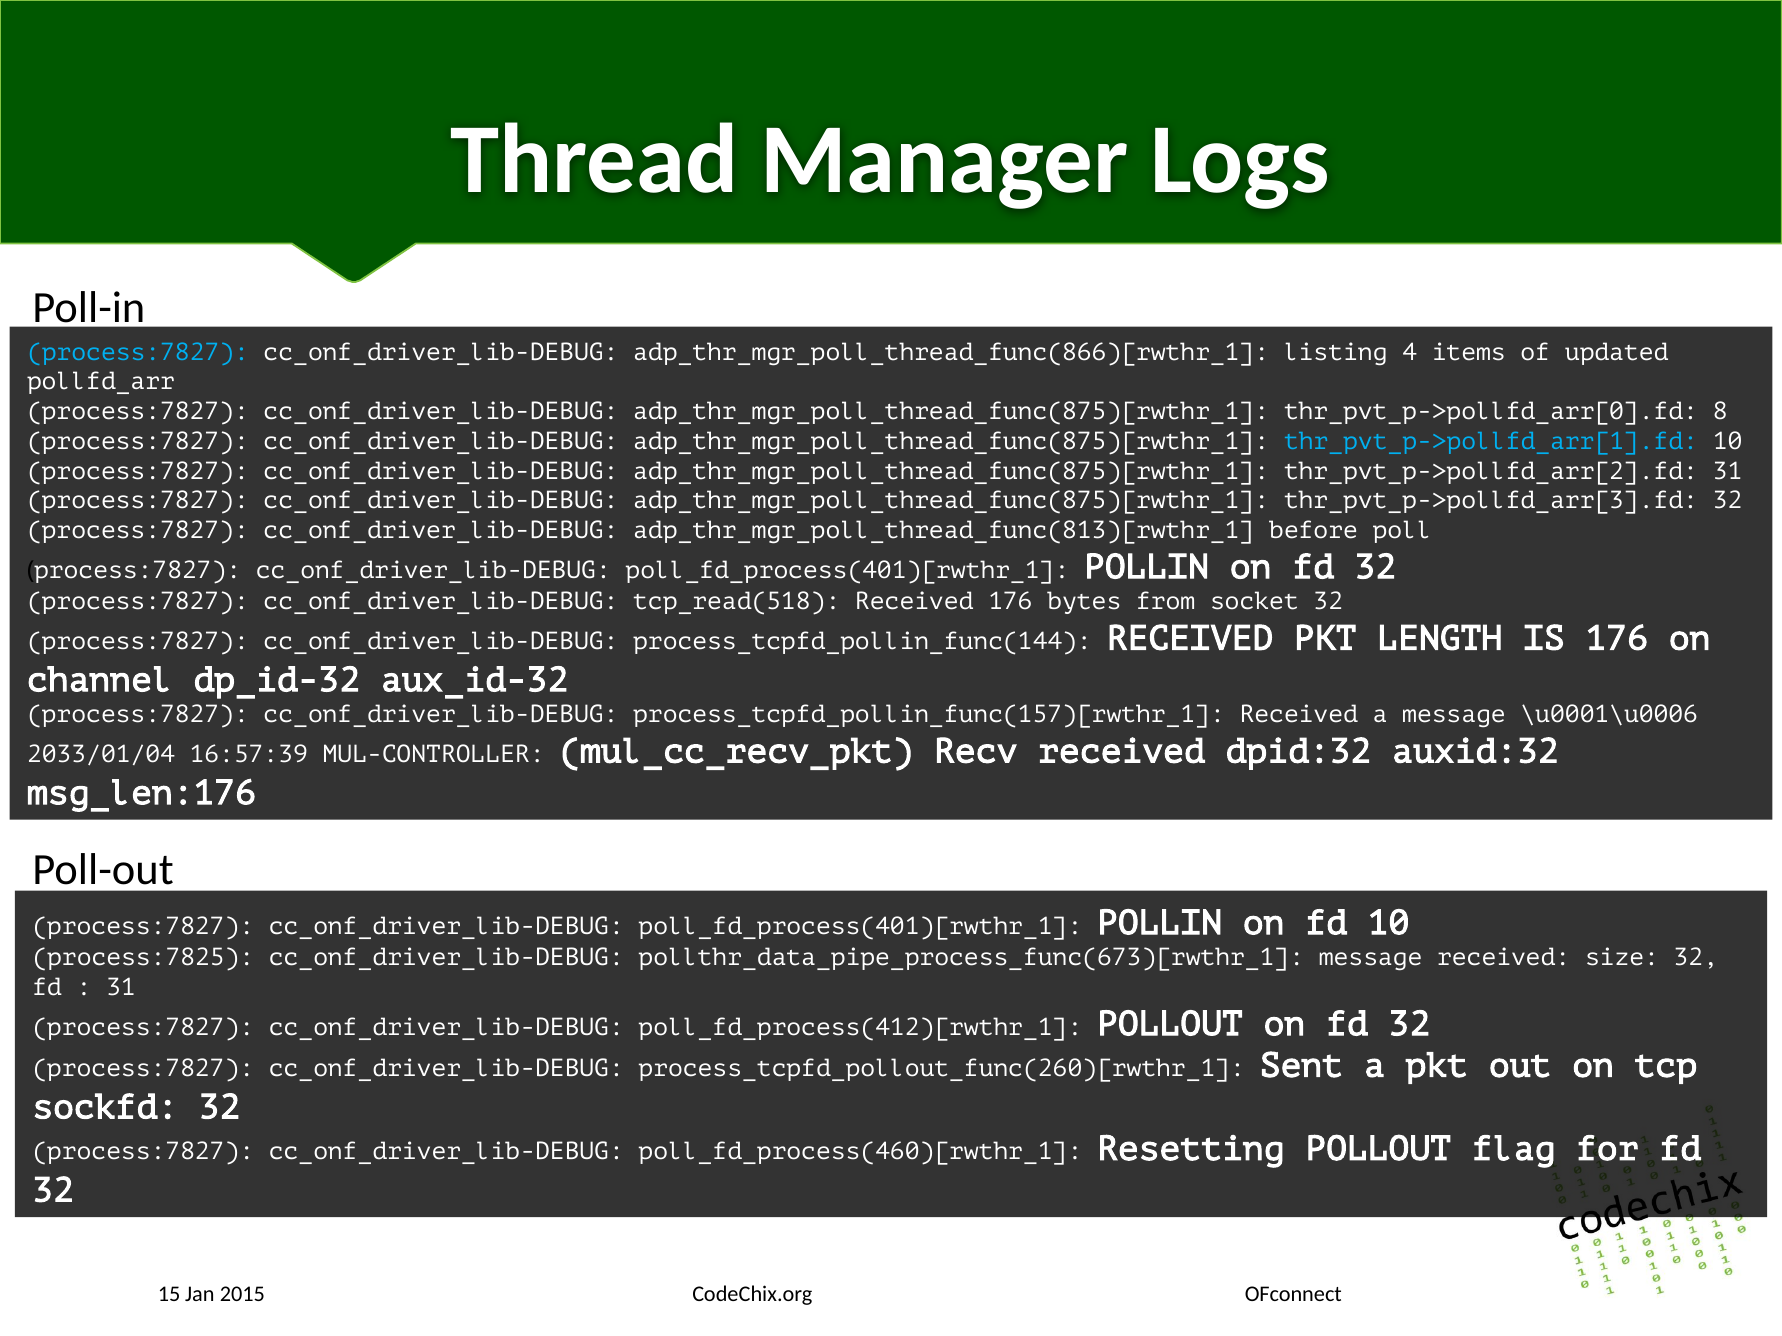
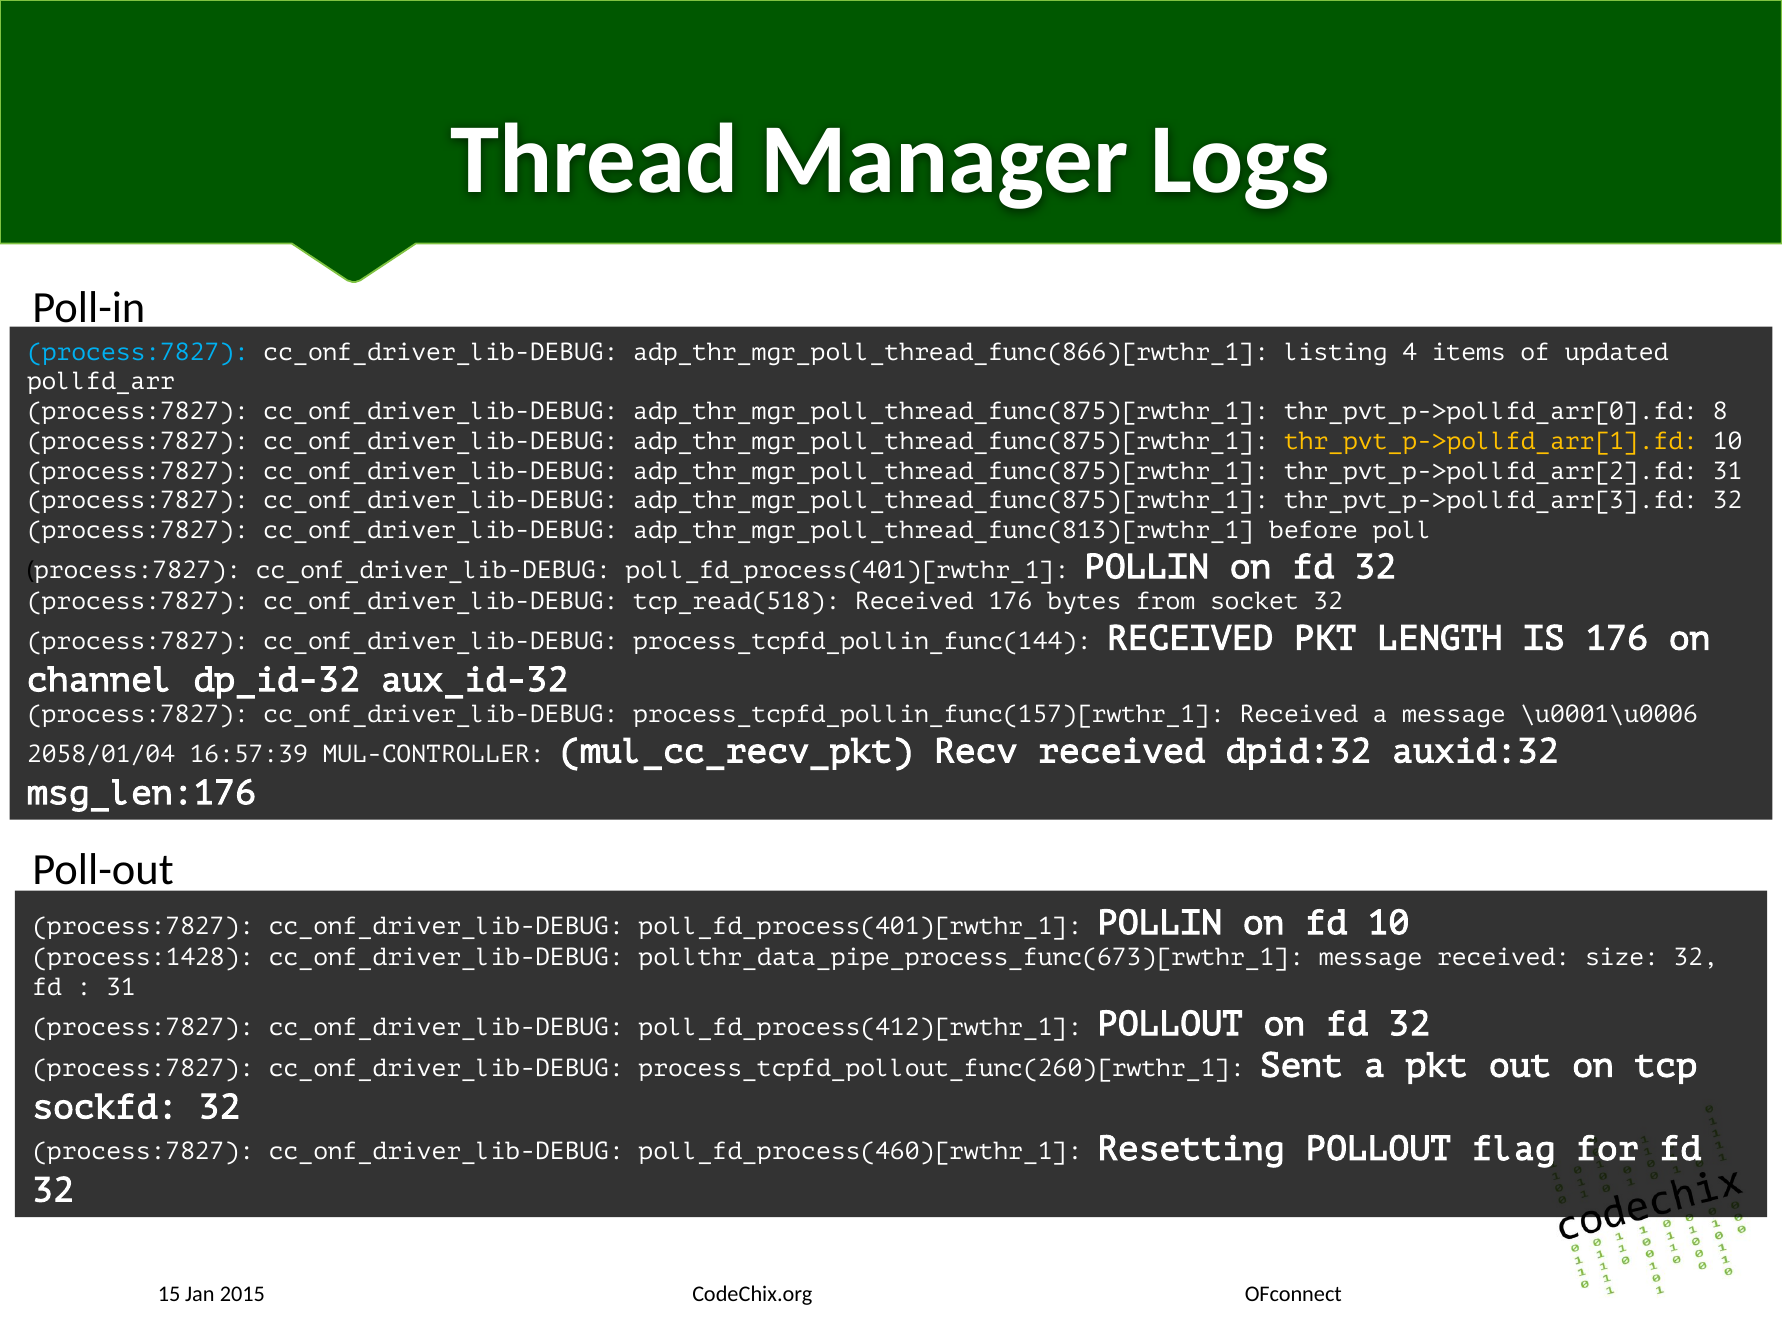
thr_pvt_p->pollfd_arr[1].fd colour: light blue -> yellow
2033/01/04: 2033/01/04 -> 2058/01/04
process:7825: process:7825 -> process:1428
